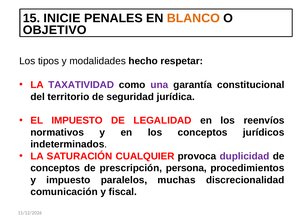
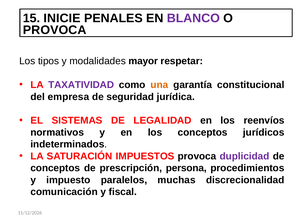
BLANCO colour: orange -> purple
OBJETIVO at (55, 30): OBJETIVO -> PROVOCA
hecho: hecho -> mayor
una colour: purple -> orange
territorio: territorio -> empresa
EL IMPUESTO: IMPUESTO -> SISTEMAS
CUALQUIER: CUALQUIER -> IMPUESTOS
